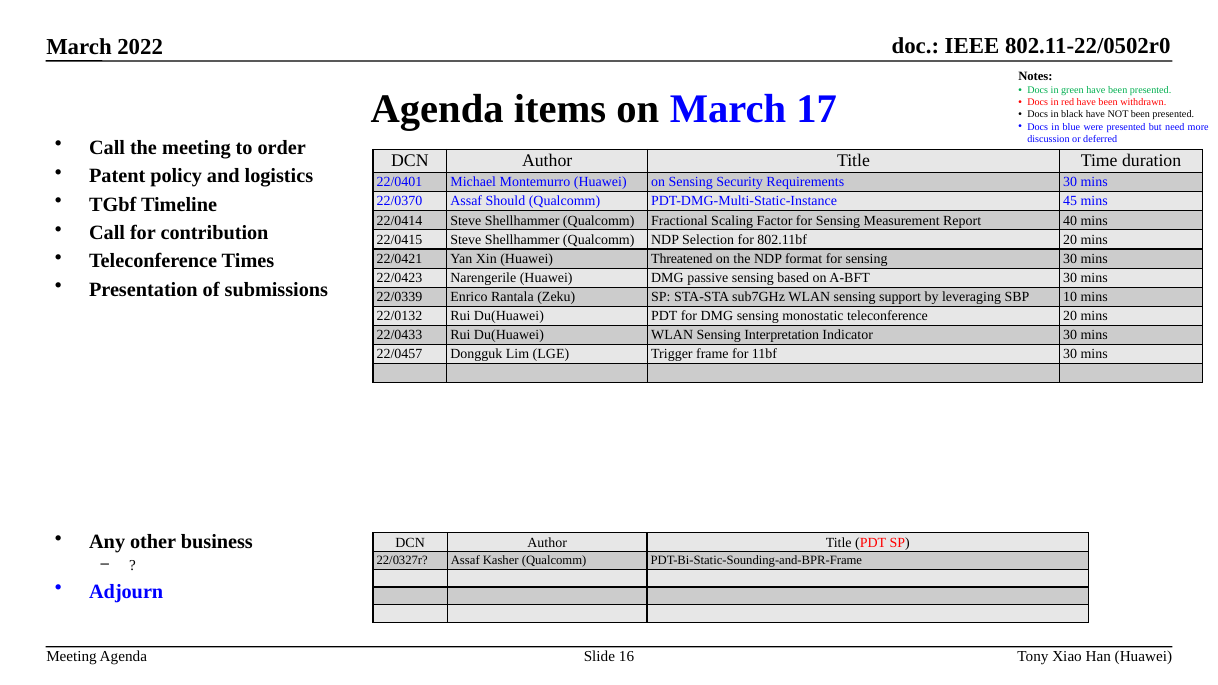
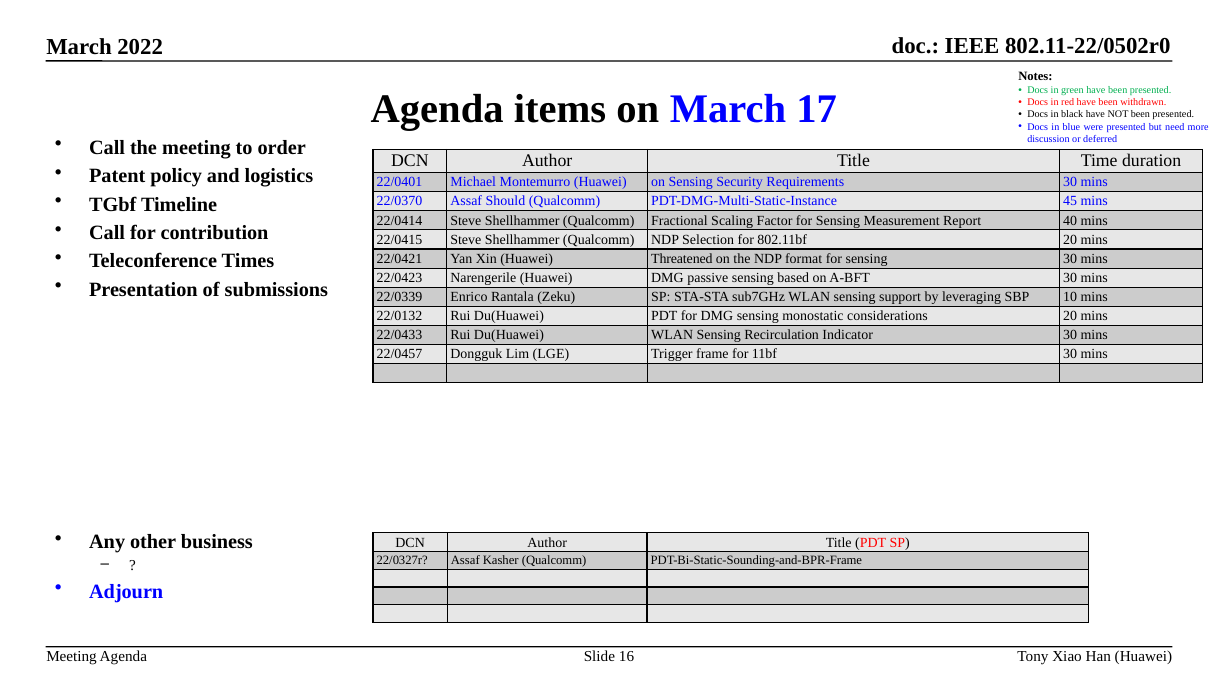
monostatic teleconference: teleconference -> considerations
Interpretation: Interpretation -> Recirculation
